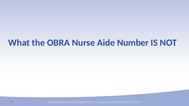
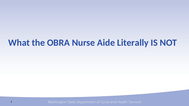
Number: Number -> Literally
